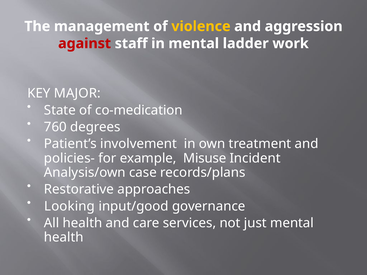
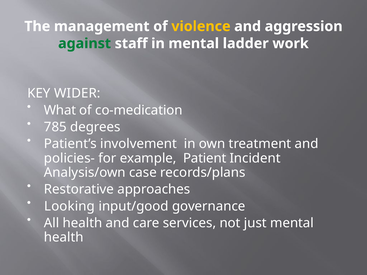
against colour: red -> green
MAJOR: MAJOR -> WIDER
State: State -> What
760: 760 -> 785
Misuse: Misuse -> Patient
